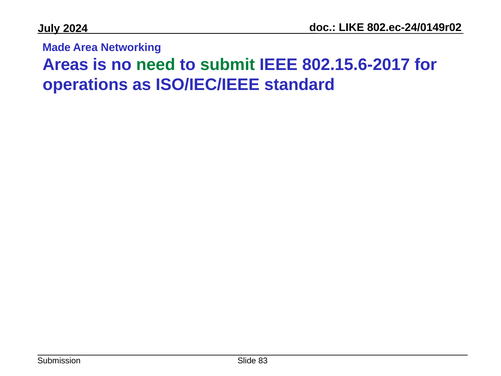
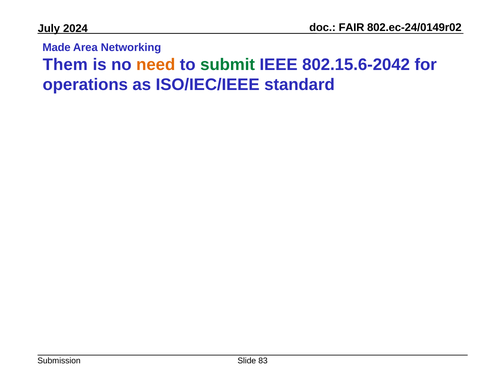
LIKE: LIKE -> FAIR
Areas: Areas -> Them
need colour: green -> orange
802.15.6-2017: 802.15.6-2017 -> 802.15.6-2042
